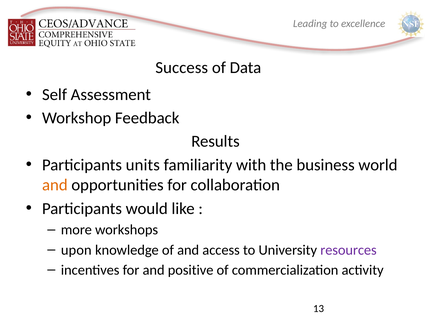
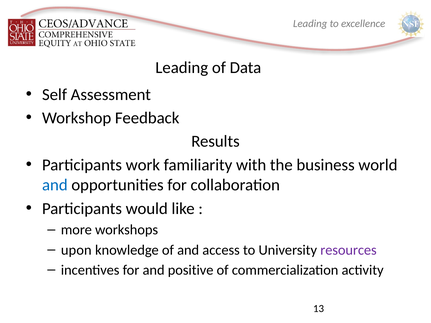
Success at (182, 68): Success -> Leading
units: units -> work
and at (55, 185) colour: orange -> blue
